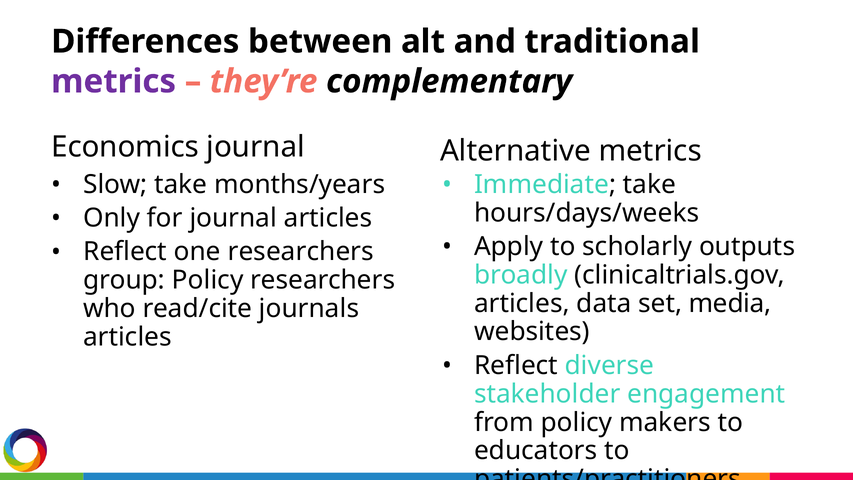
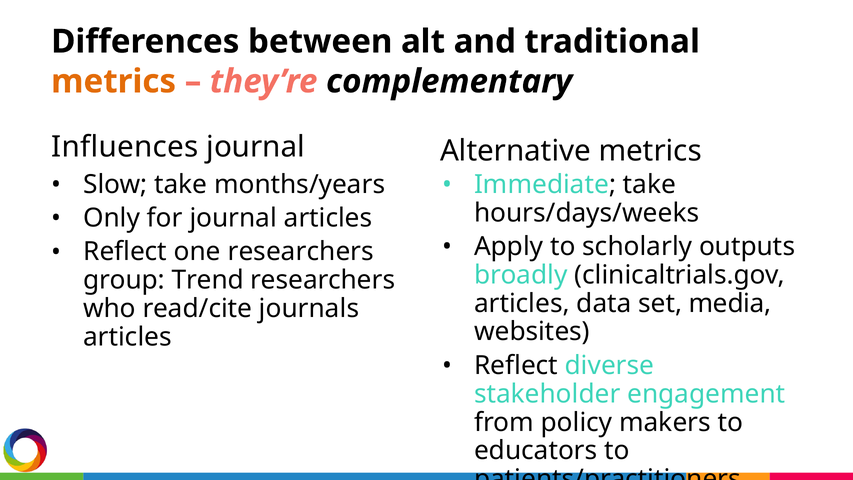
metrics at (114, 81) colour: purple -> orange
Economics: Economics -> Influences
group Policy: Policy -> Trend
